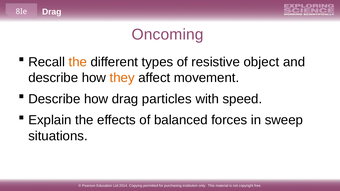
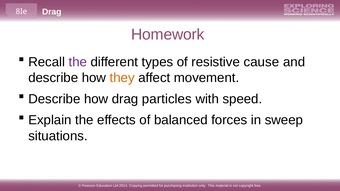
Oncoming: Oncoming -> Homework
the at (78, 62) colour: orange -> purple
object: object -> cause
